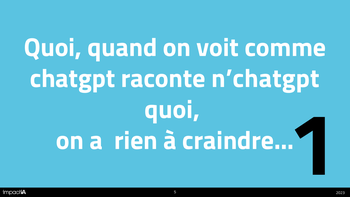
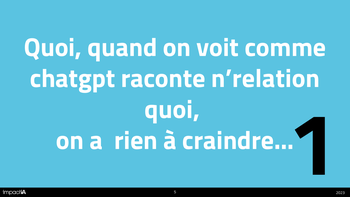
n’chatgpt: n’chatgpt -> n’relation
